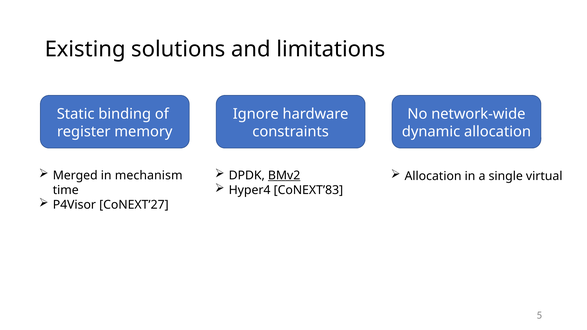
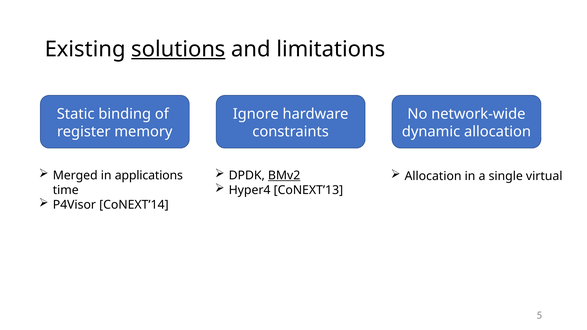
solutions underline: none -> present
mechanism: mechanism -> applications
CoNEXT’83: CoNEXT’83 -> CoNEXT’13
CoNEXT’27: CoNEXT’27 -> CoNEXT’14
